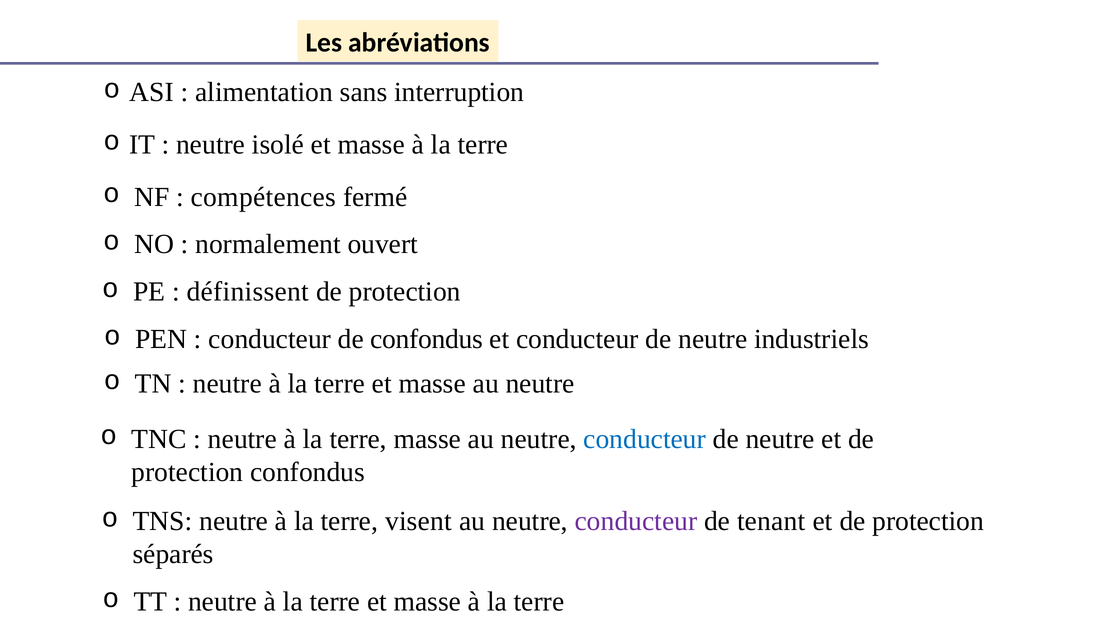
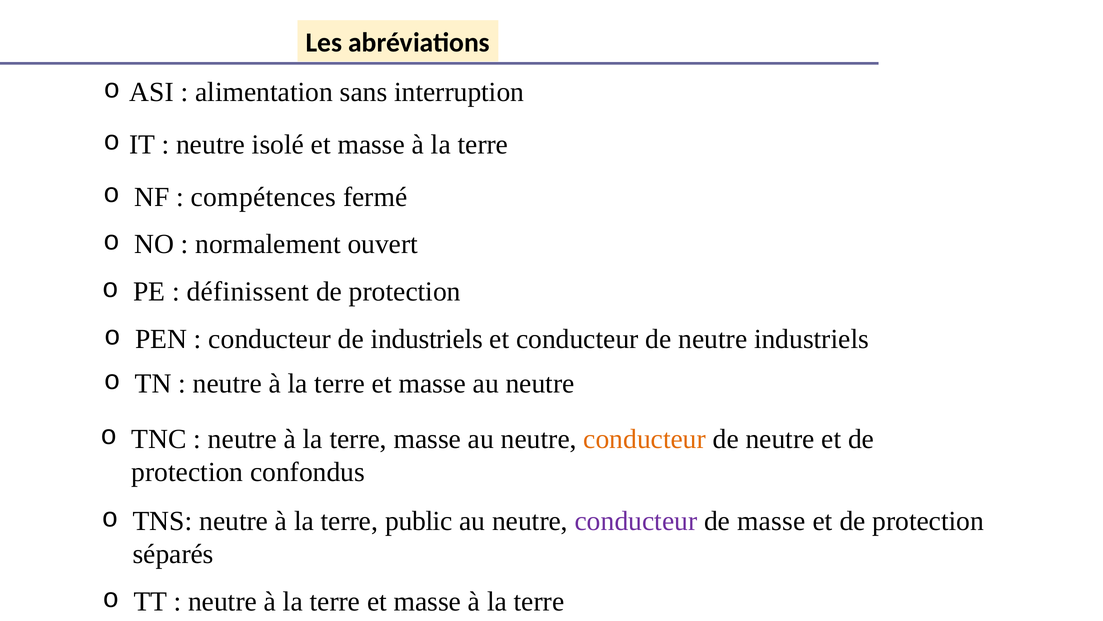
de confondus: confondus -> industriels
conducteur at (645, 439) colour: blue -> orange
visent: visent -> public
de tenant: tenant -> masse
